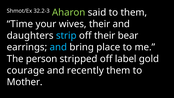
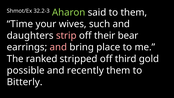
wives their: their -> such
strip colour: light blue -> pink
and at (58, 47) colour: light blue -> pink
person: person -> ranked
label: label -> third
courage: courage -> possible
Mother: Mother -> Bitterly
